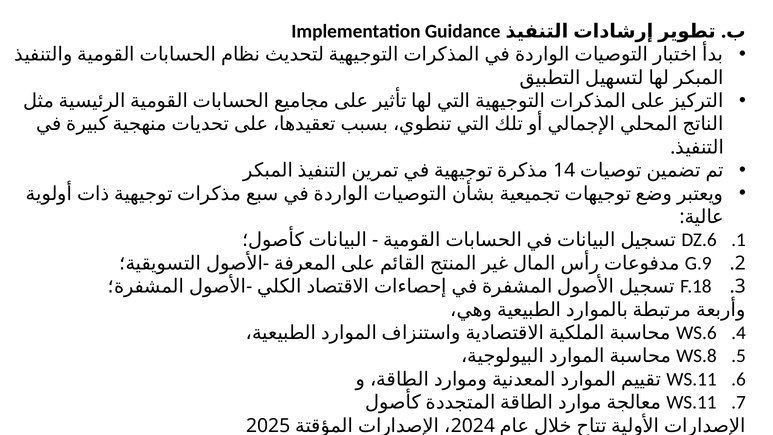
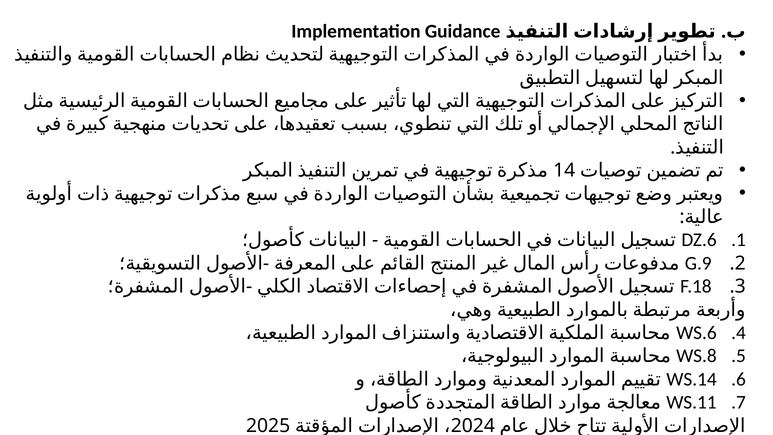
WS.11 at (691, 379): WS.11 -> WS.14
